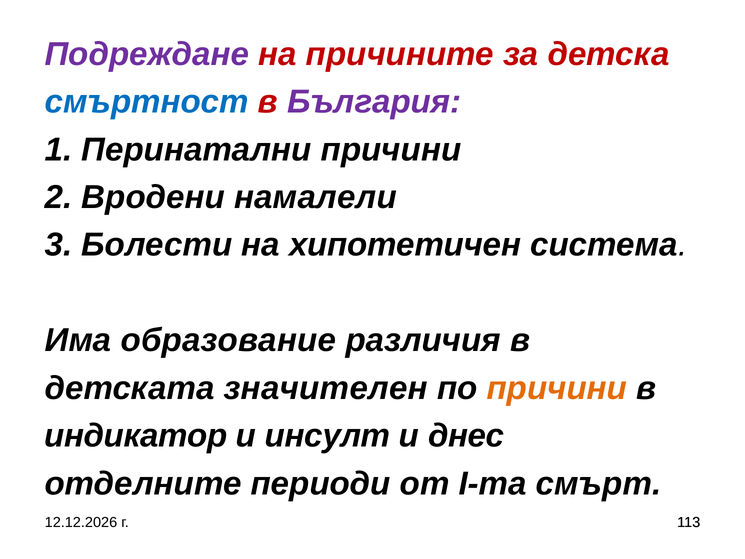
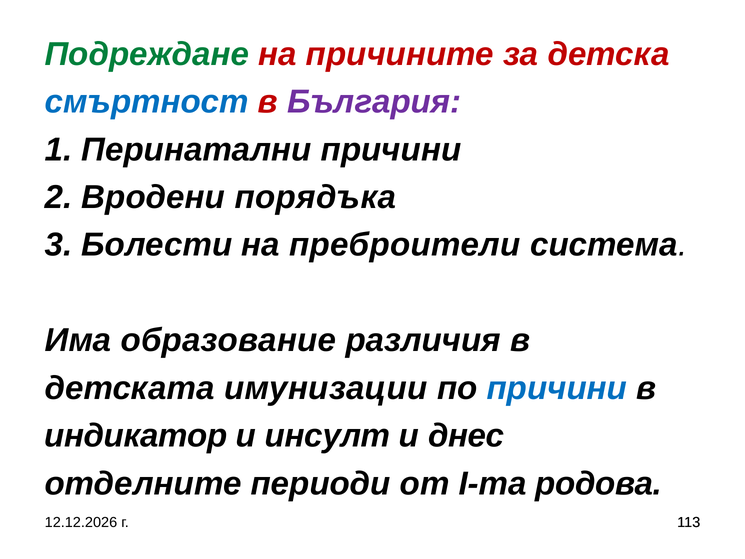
Подреждане colour: purple -> green
намалели: намалели -> порядъка
хипотетичен: хипотетичен -> преброители
значителен: значителен -> имунизации
причини at (557, 388) colour: orange -> blue
смърт: смърт -> родова
